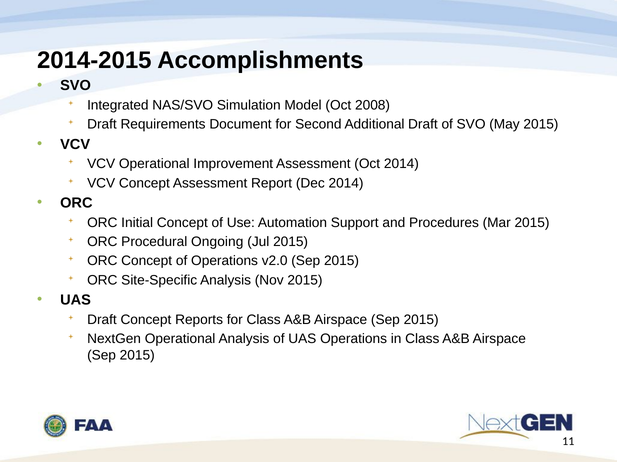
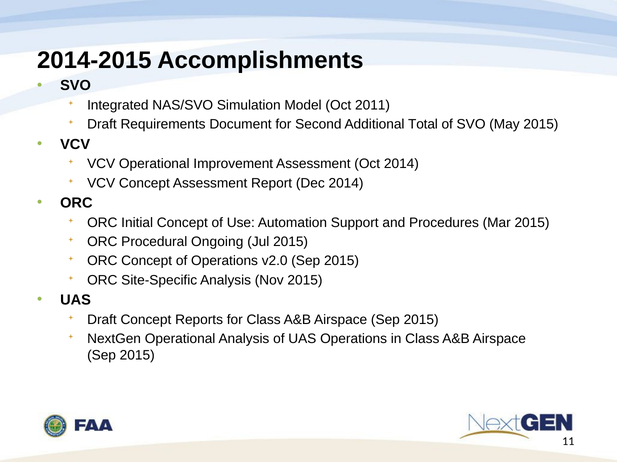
2008: 2008 -> 2011
Additional Draft: Draft -> Total
